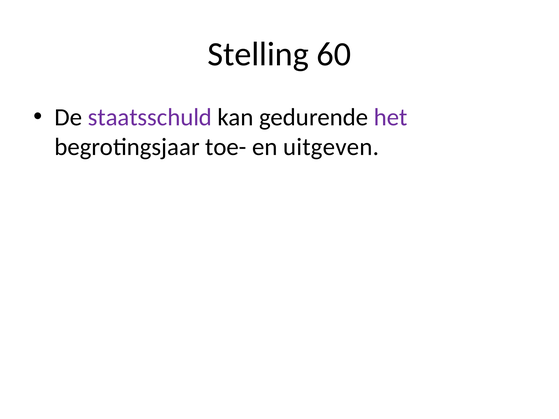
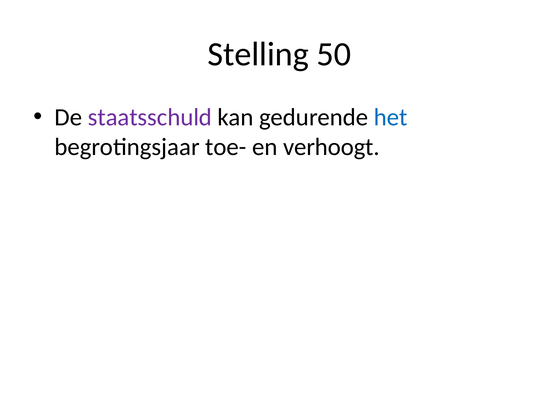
60: 60 -> 50
het colour: purple -> blue
uitgeven: uitgeven -> verhoogt
